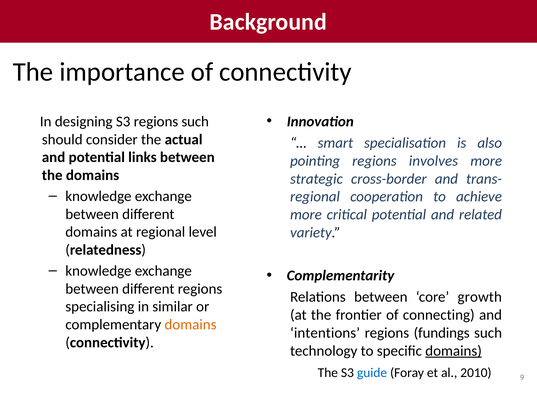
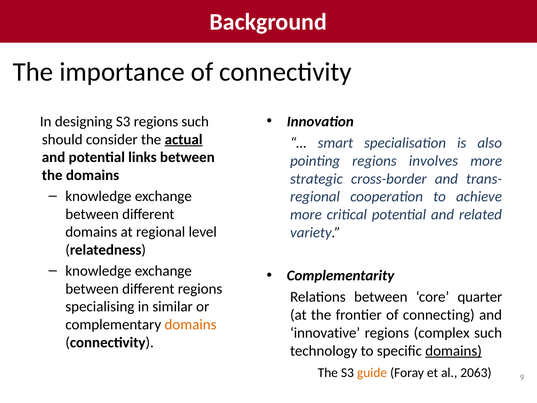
actual underline: none -> present
growth: growth -> quarter
intentions: intentions -> innovative
fundings: fundings -> complex
guide colour: blue -> orange
2010: 2010 -> 2063
